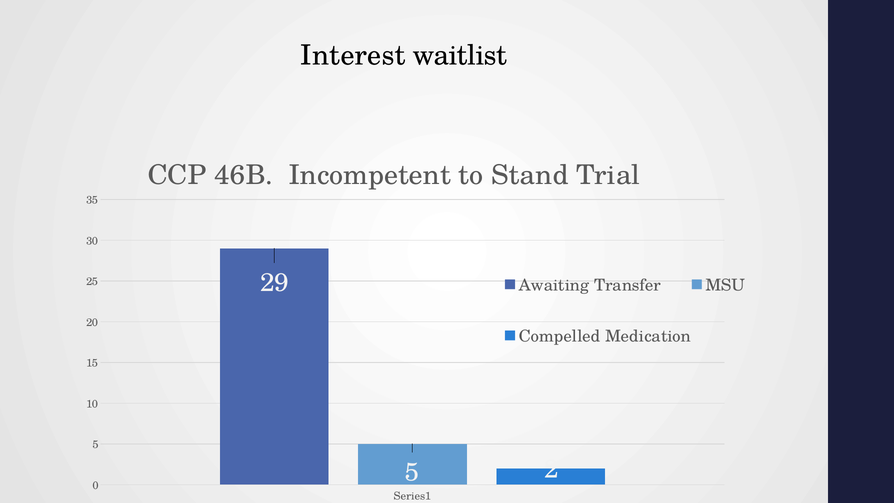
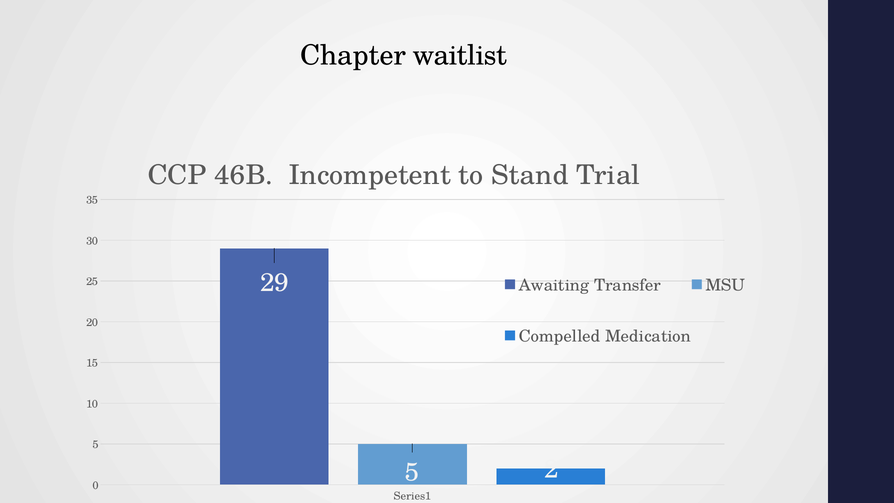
Interest: Interest -> Chapter
